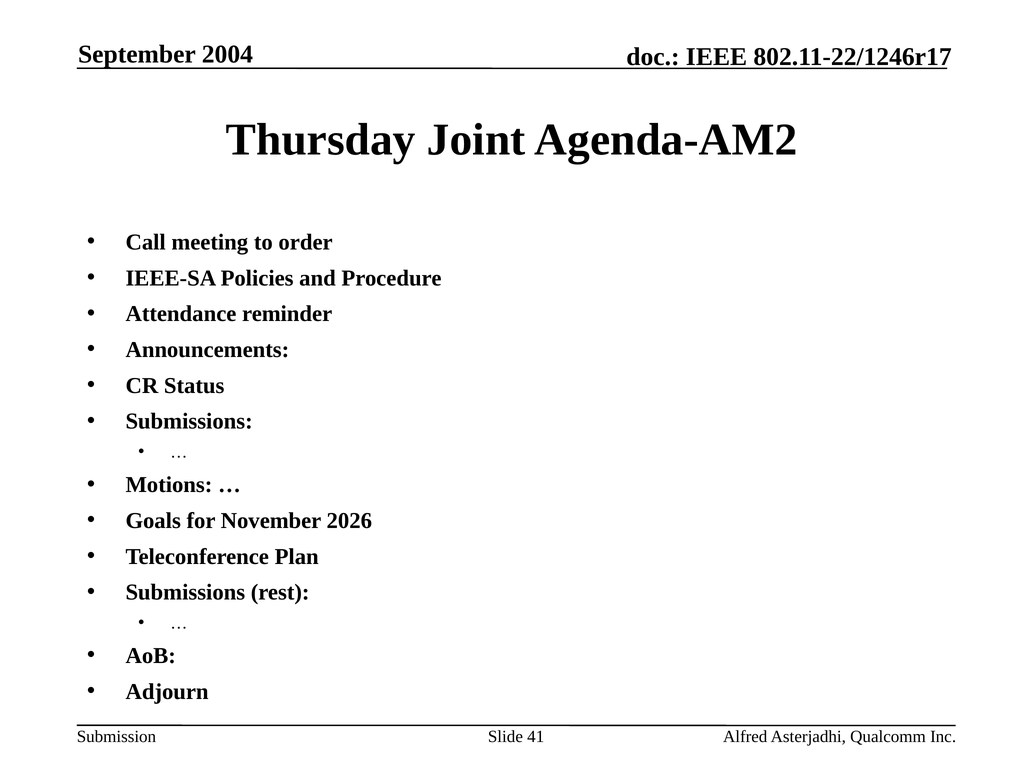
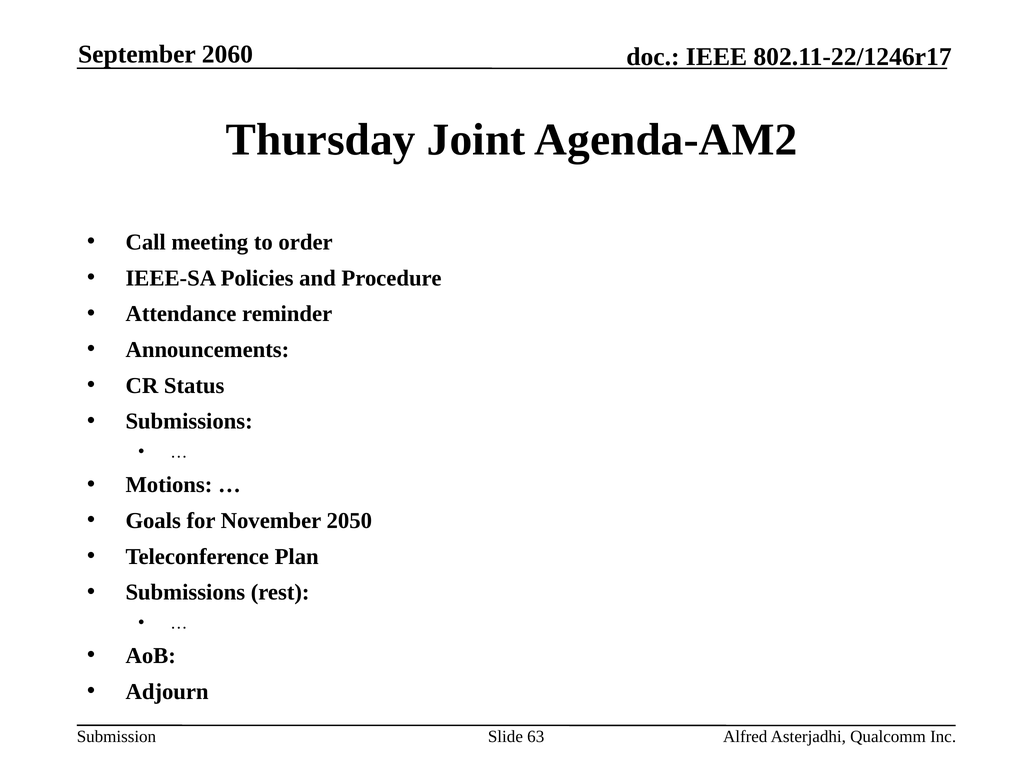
2004: 2004 -> 2060
2026: 2026 -> 2050
41: 41 -> 63
